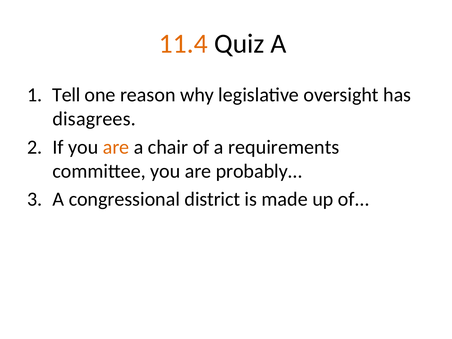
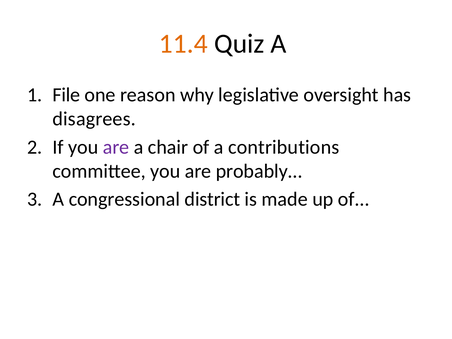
Tell: Tell -> File
are at (116, 147) colour: orange -> purple
requirements: requirements -> contributions
